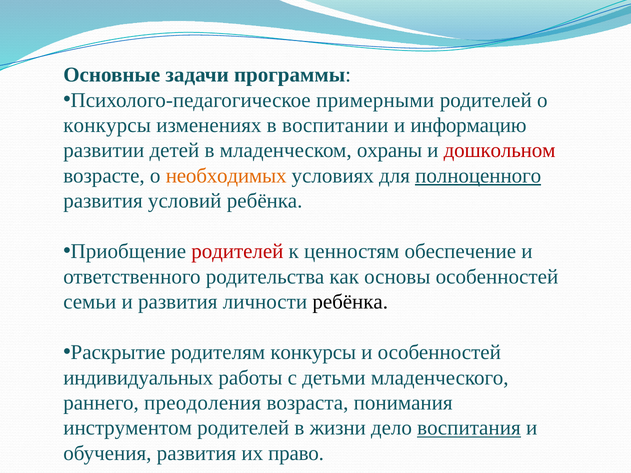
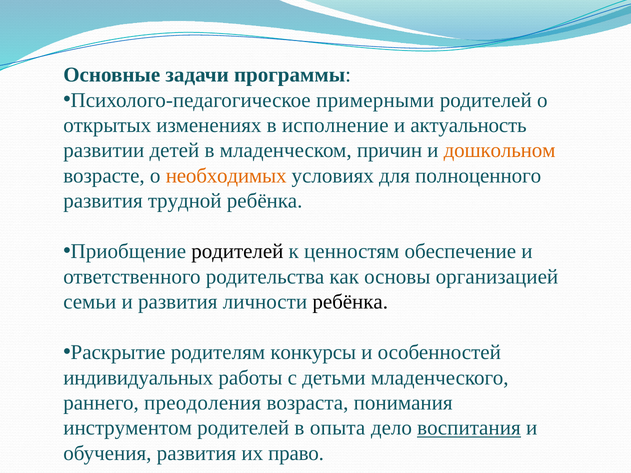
конкурсы at (107, 125): конкурсы -> открытых
воспитании: воспитании -> исполнение
информацию: информацию -> актуальность
охраны: охраны -> причин
дошкольном colour: red -> orange
полноценного underline: present -> none
условий: условий -> трудной
родителей at (237, 252) colour: red -> black
основы особенностей: особенностей -> организацией
жизни: жизни -> опыта
